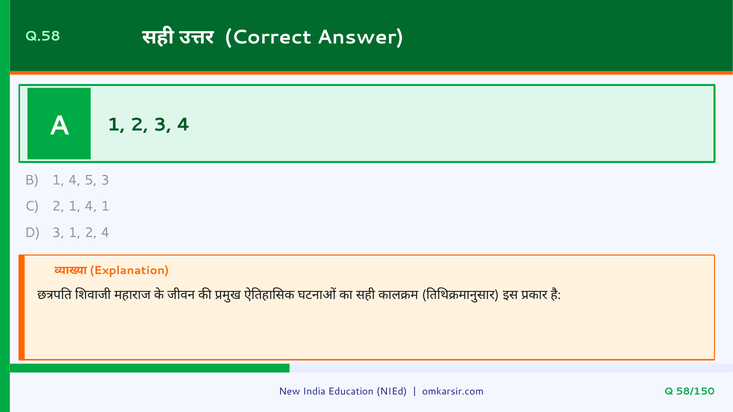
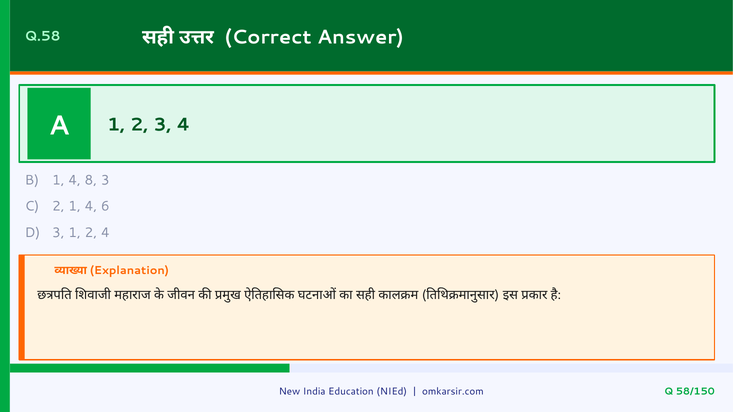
5: 5 -> 8
4 1: 1 -> 6
